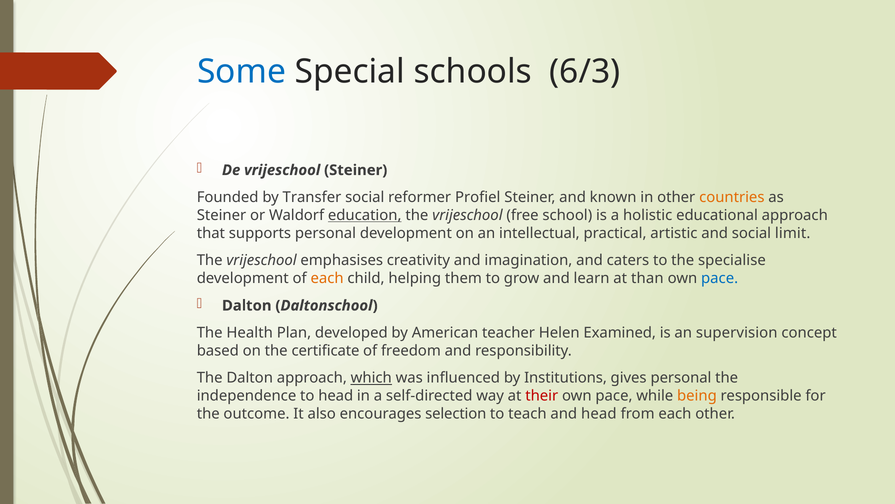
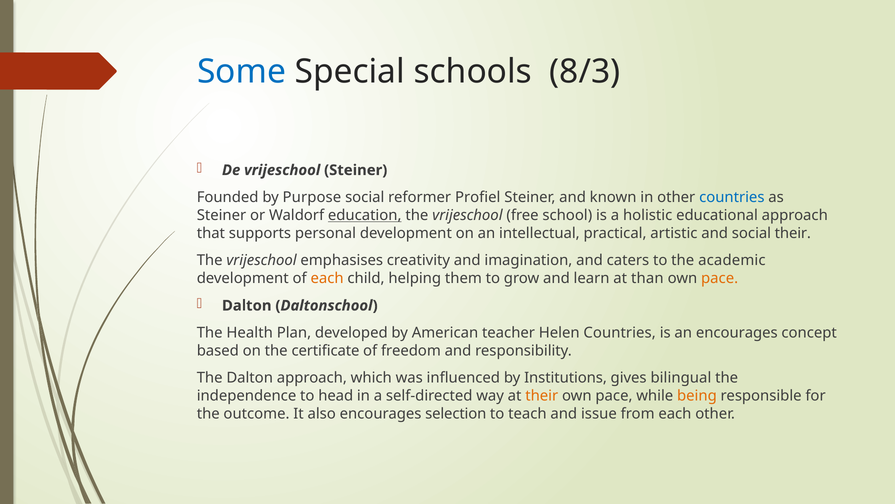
6/3: 6/3 -> 8/3
Transfer: Transfer -> Purpose
countries at (732, 197) colour: orange -> blue
social limit: limit -> their
specialise: specialise -> academic
pace at (720, 278) colour: blue -> orange
Helen Examined: Examined -> Countries
an supervision: supervision -> encourages
which underline: present -> none
gives personal: personal -> bilingual
their at (542, 396) colour: red -> orange
and head: head -> issue
